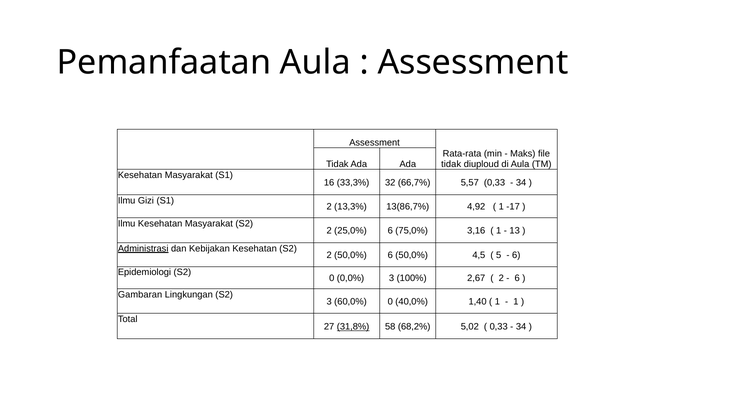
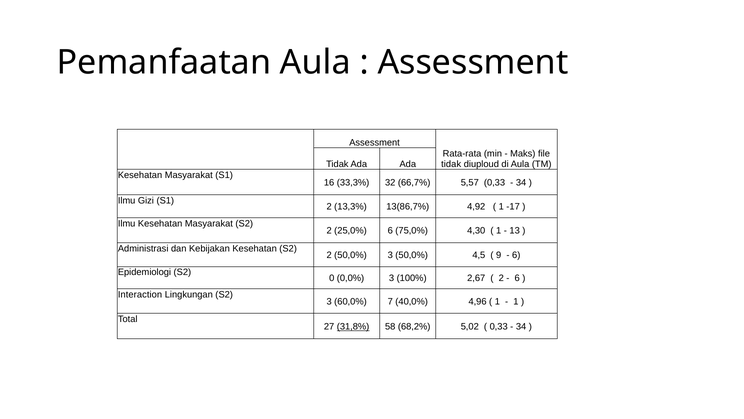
3,16: 3,16 -> 4,30
Administrasi underline: present -> none
50,0% 6: 6 -> 3
5: 5 -> 9
Gambaran: Gambaran -> Interaction
60,0% 0: 0 -> 7
1,40: 1,40 -> 4,96
